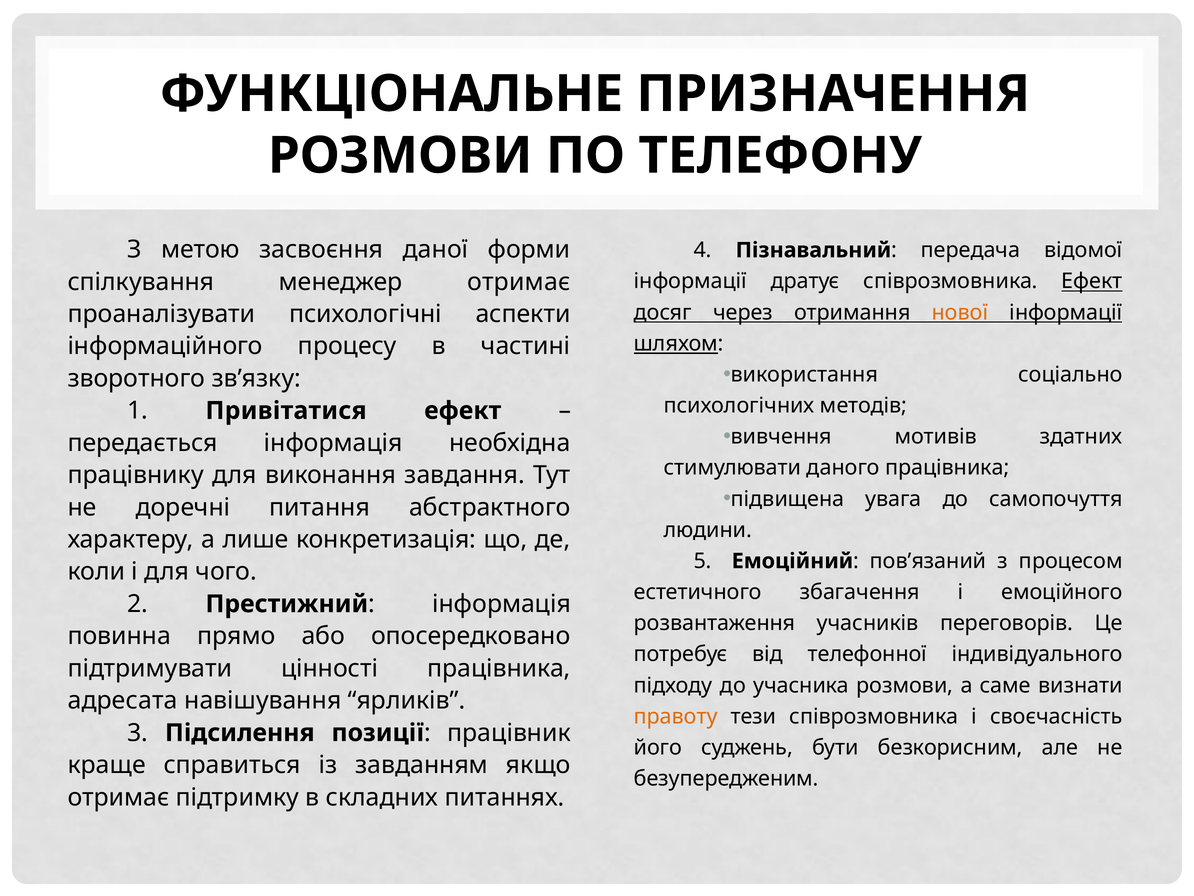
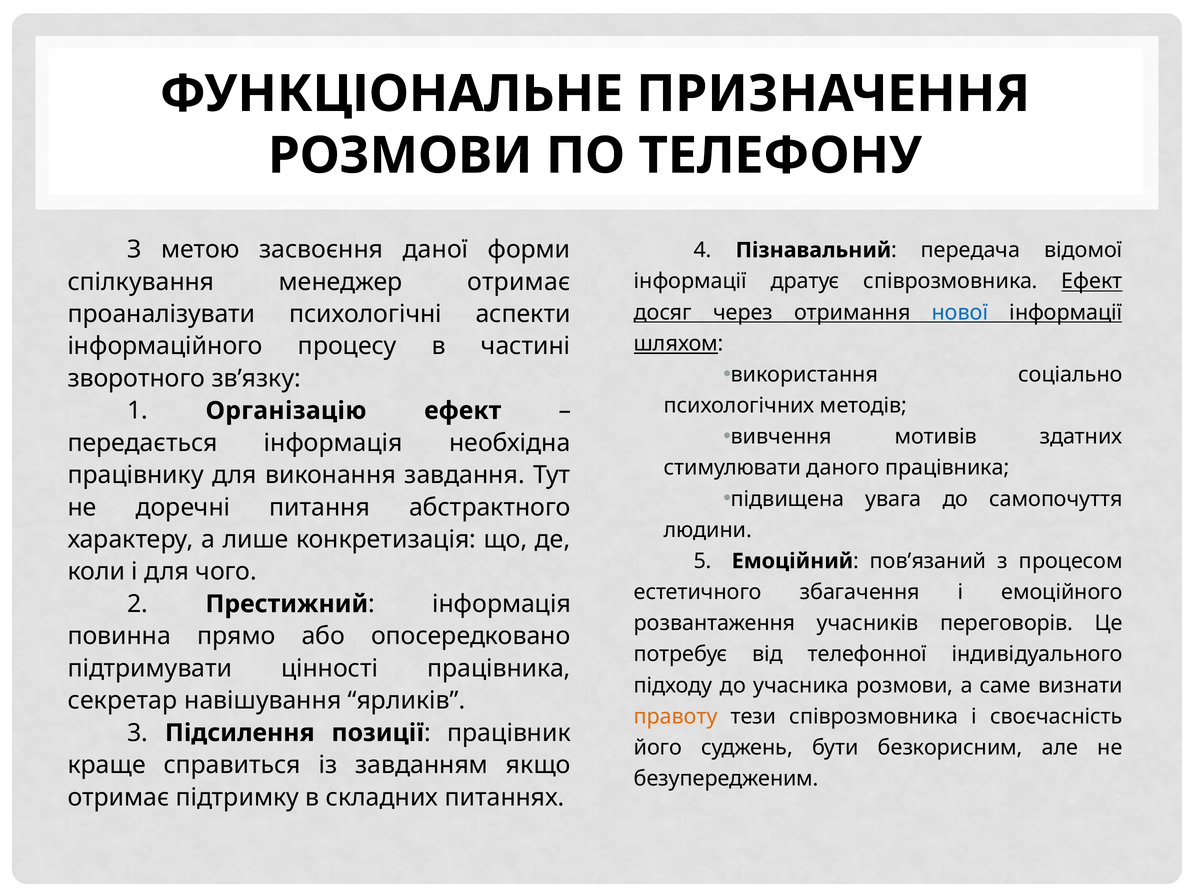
нової colour: orange -> blue
Привітатися: Привітатися -> Організацію
адресата: адресата -> секретар
